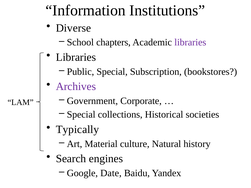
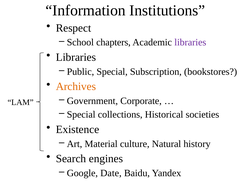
Diverse: Diverse -> Respect
Archives colour: purple -> orange
Typically: Typically -> Existence
